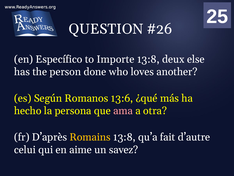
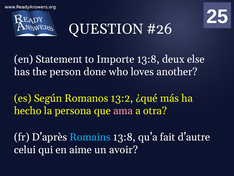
Específico: Específico -> Statement
13:6: 13:6 -> 13:2
Romains colour: yellow -> light blue
savez: savez -> avoir
